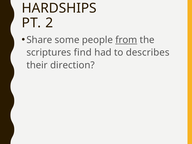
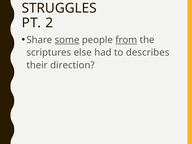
HARDSHIPS: HARDSHIPS -> STRUGGLES
some underline: none -> present
find: find -> else
